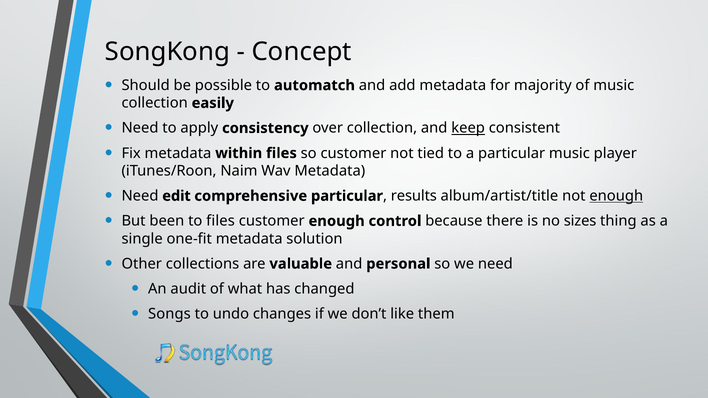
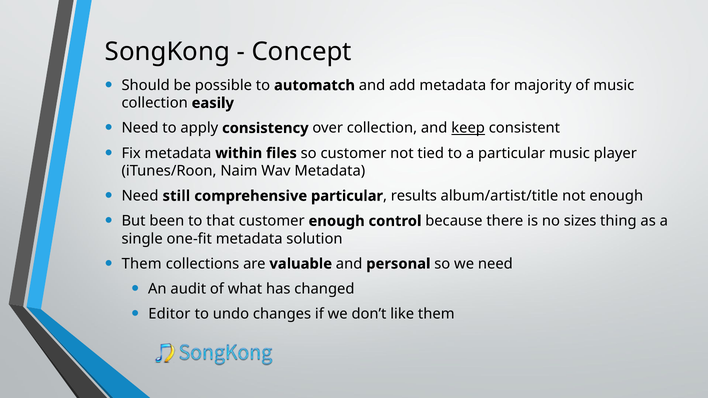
edit: edit -> still
enough at (616, 196) underline: present -> none
to files: files -> that
Other at (142, 264): Other -> Them
Songs: Songs -> Editor
